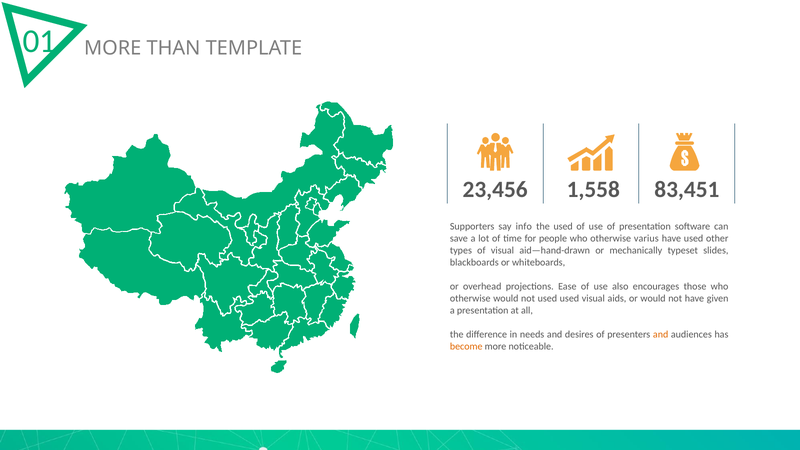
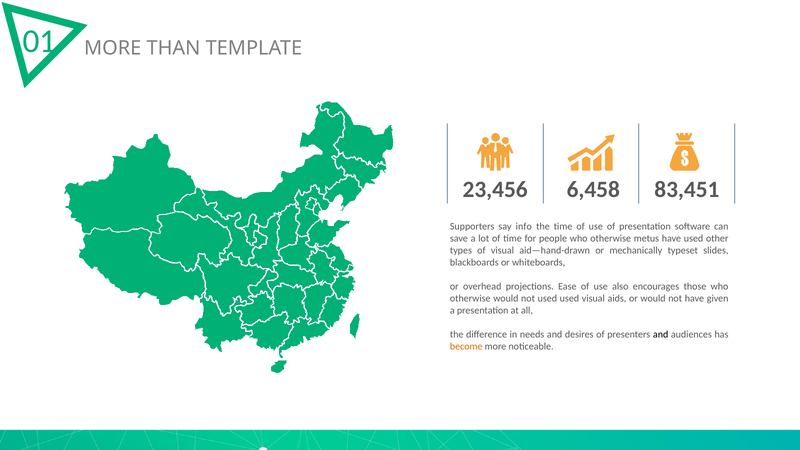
1,558: 1,558 -> 6,458
the used: used -> time
varius: varius -> metus
and at (661, 335) colour: orange -> black
